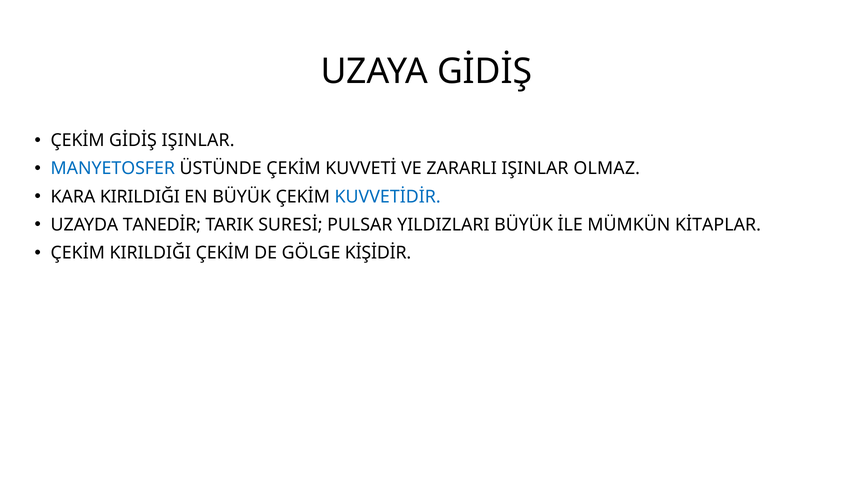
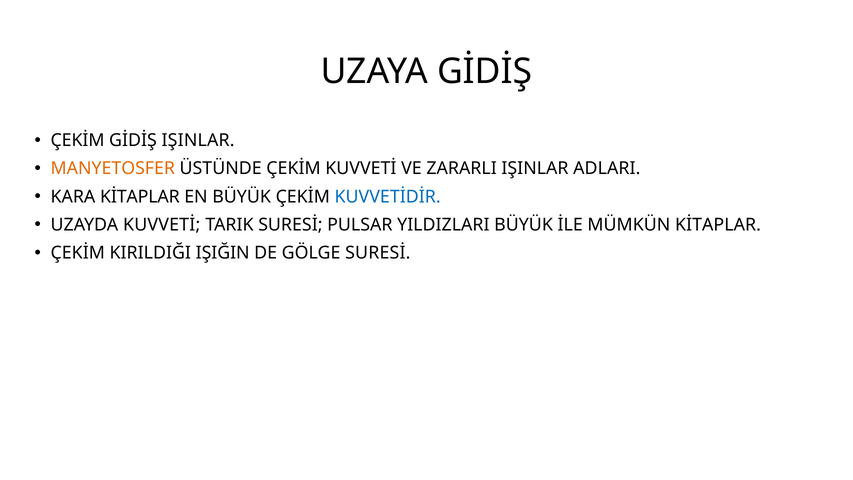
MANYETOSFER colour: blue -> orange
OLMAZ: OLMAZ -> ADLARI
KARA KIRILDIĞI: KIRILDIĞI -> KİTAPLAR
UZAYDA TANEDİR: TANEDİR -> KUVVETİ
KIRILDIĞI ÇEKİM: ÇEKİM -> IŞIĞIN
GÖLGE KİŞİDİR: KİŞİDİR -> SURESİ
